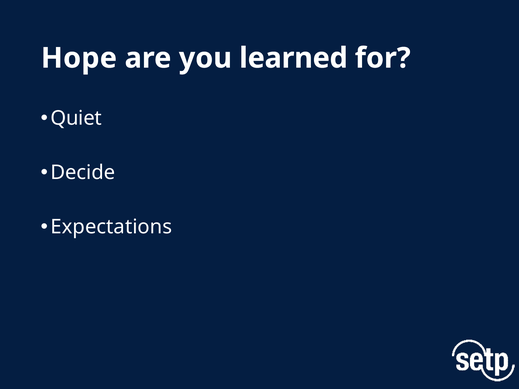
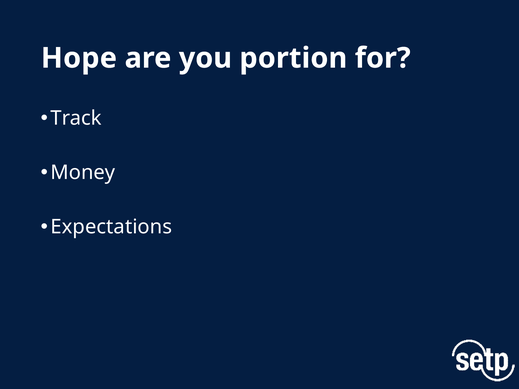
learned: learned -> portion
Quiet: Quiet -> Track
Decide: Decide -> Money
